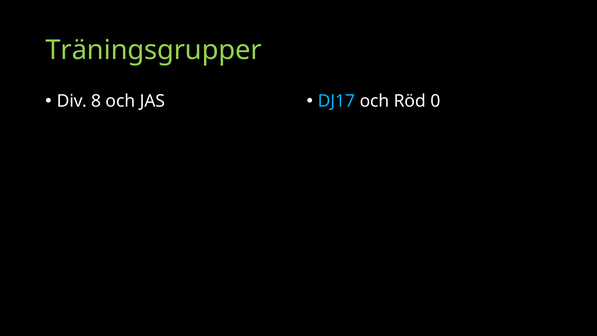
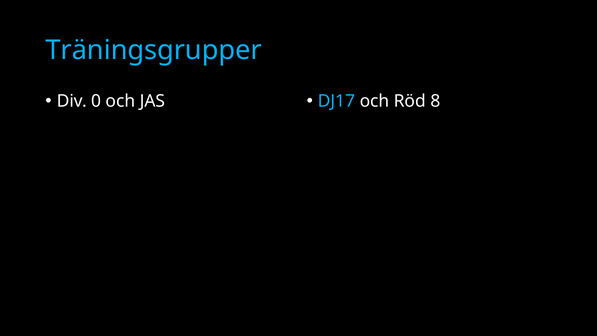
Träningsgrupper colour: light green -> light blue
8: 8 -> 0
0: 0 -> 8
